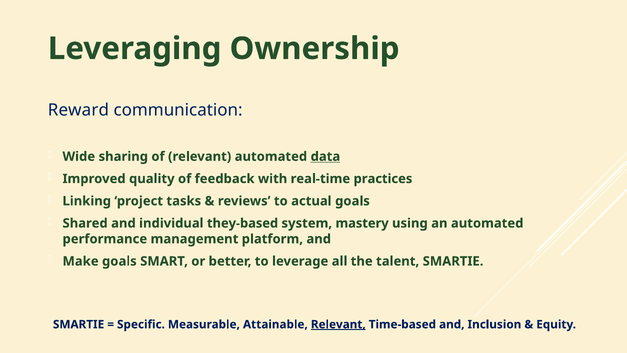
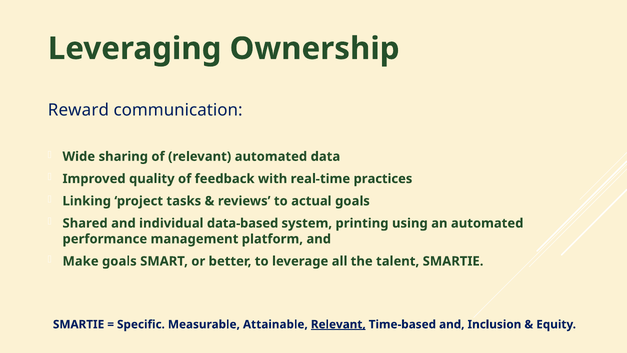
data underline: present -> none
they-based: they-based -> data-based
mastery: mastery -> printing
